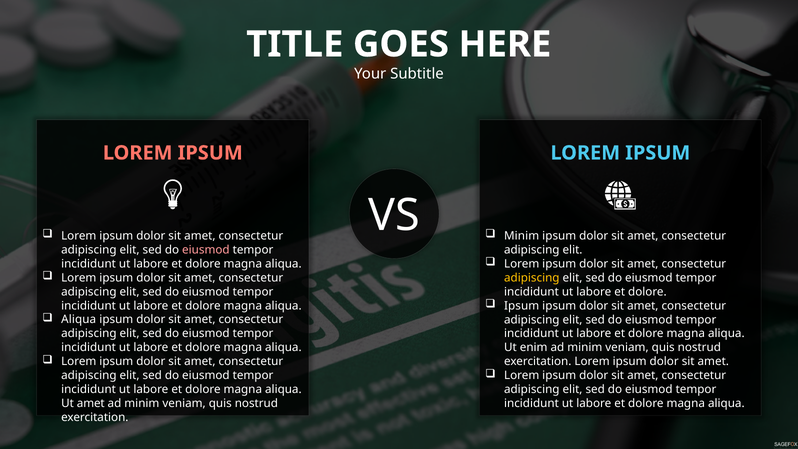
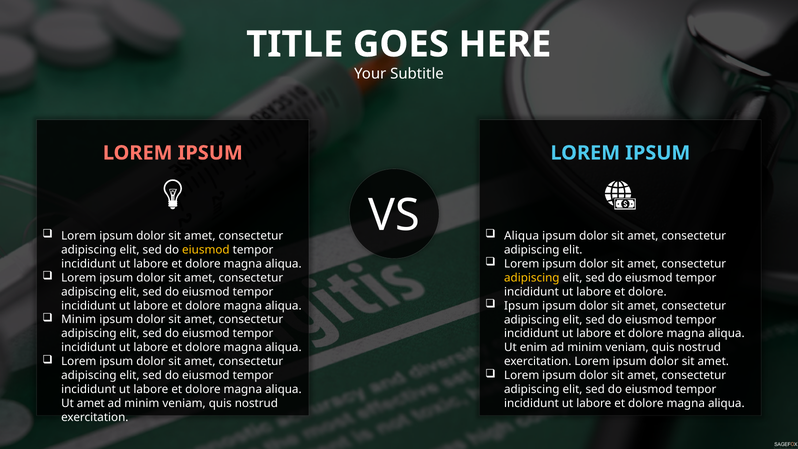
Minim at (522, 236): Minim -> Aliqua
eiusmod at (206, 250) colour: pink -> yellow
Aliqua at (79, 320): Aliqua -> Minim
